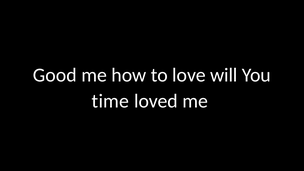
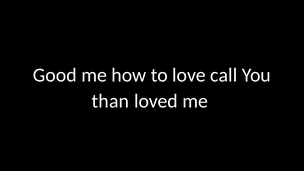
will: will -> call
time: time -> than
